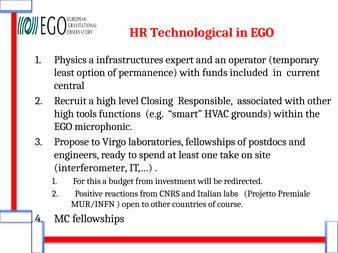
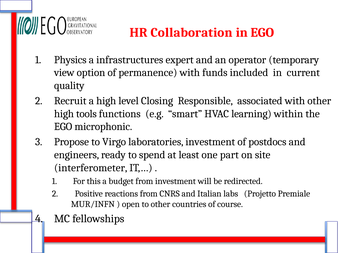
Technological: Technological -> Collaboration
least at (64, 73): least -> view
central: central -> quality
grounds: grounds -> learning
laboratories fellowships: fellowships -> investment
take: take -> part
